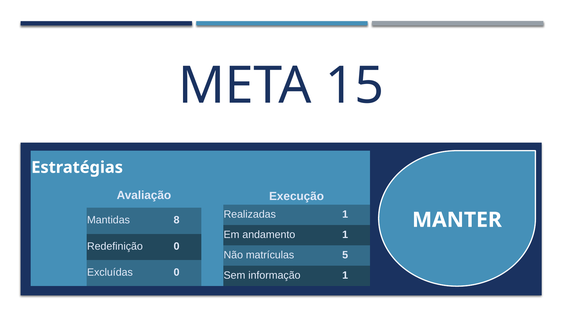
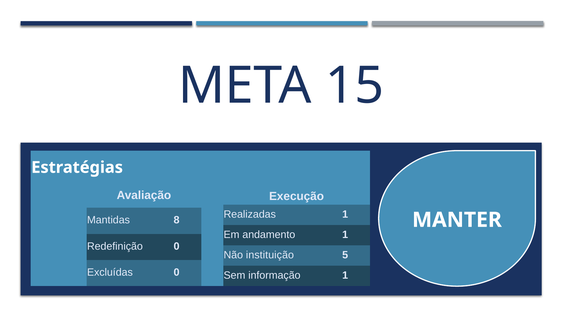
matrículas: matrículas -> instituição
